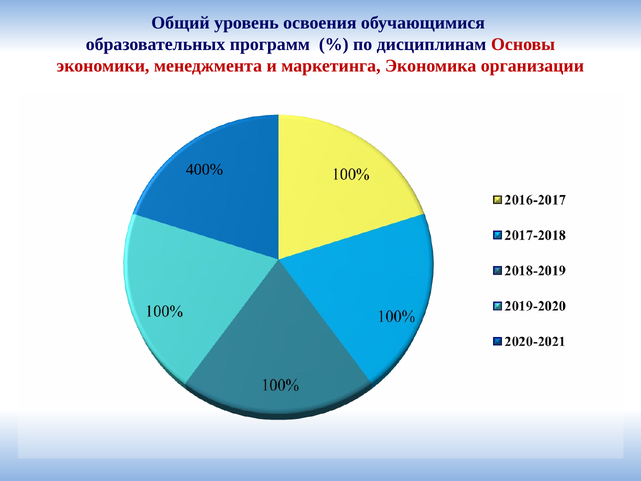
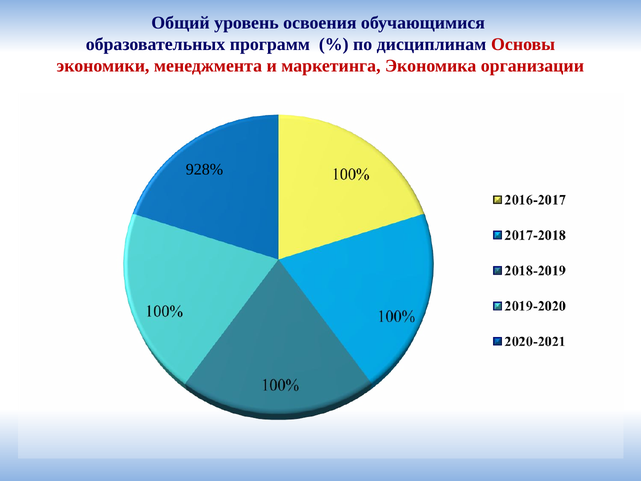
400%: 400% -> 928%
